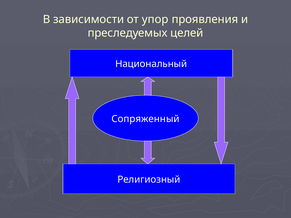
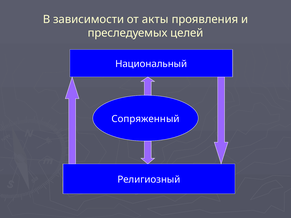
упор: упор -> акты
